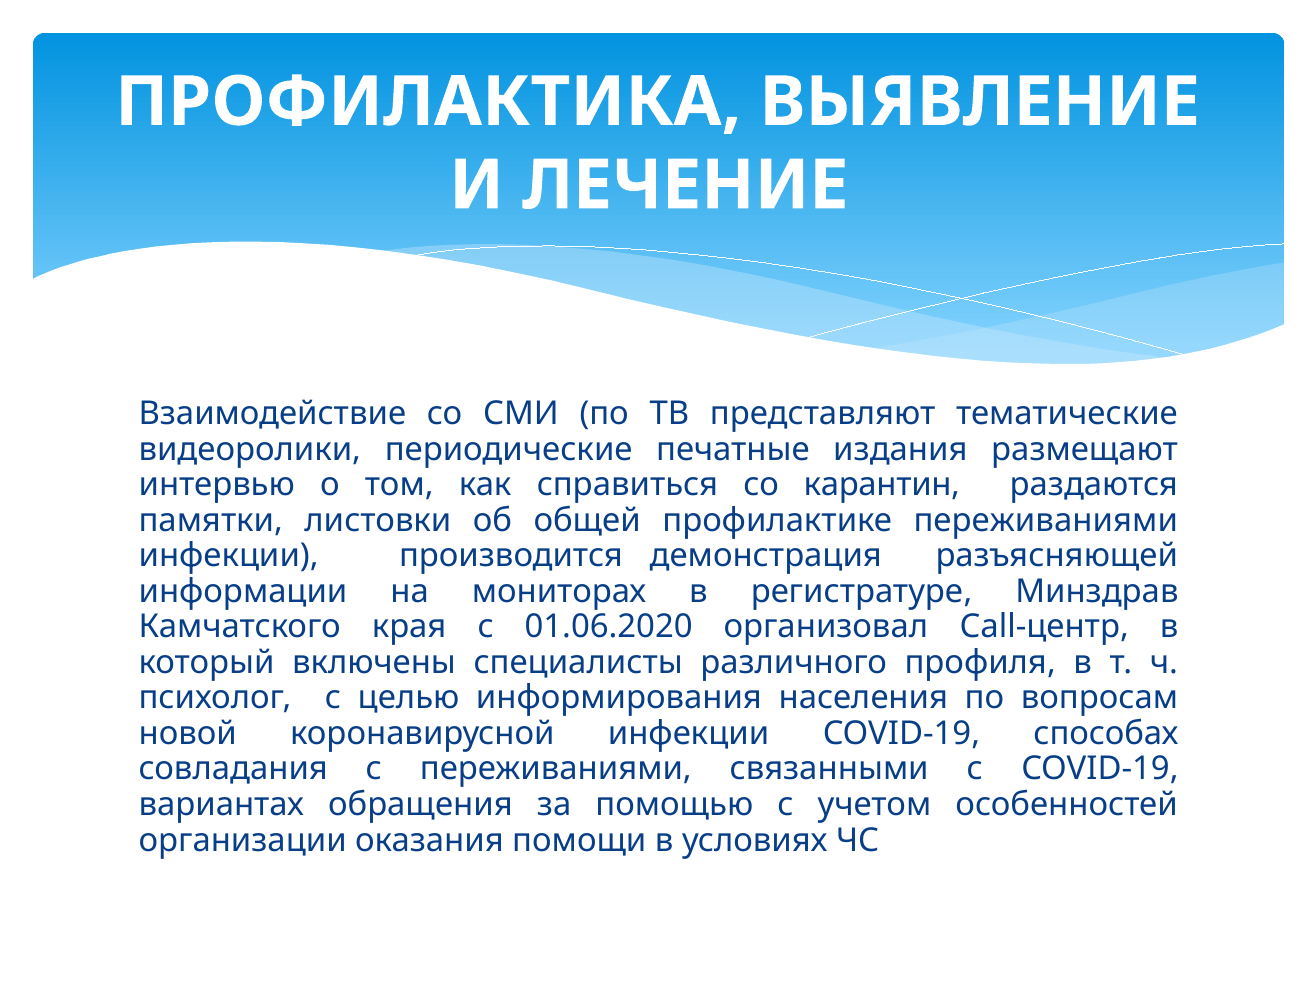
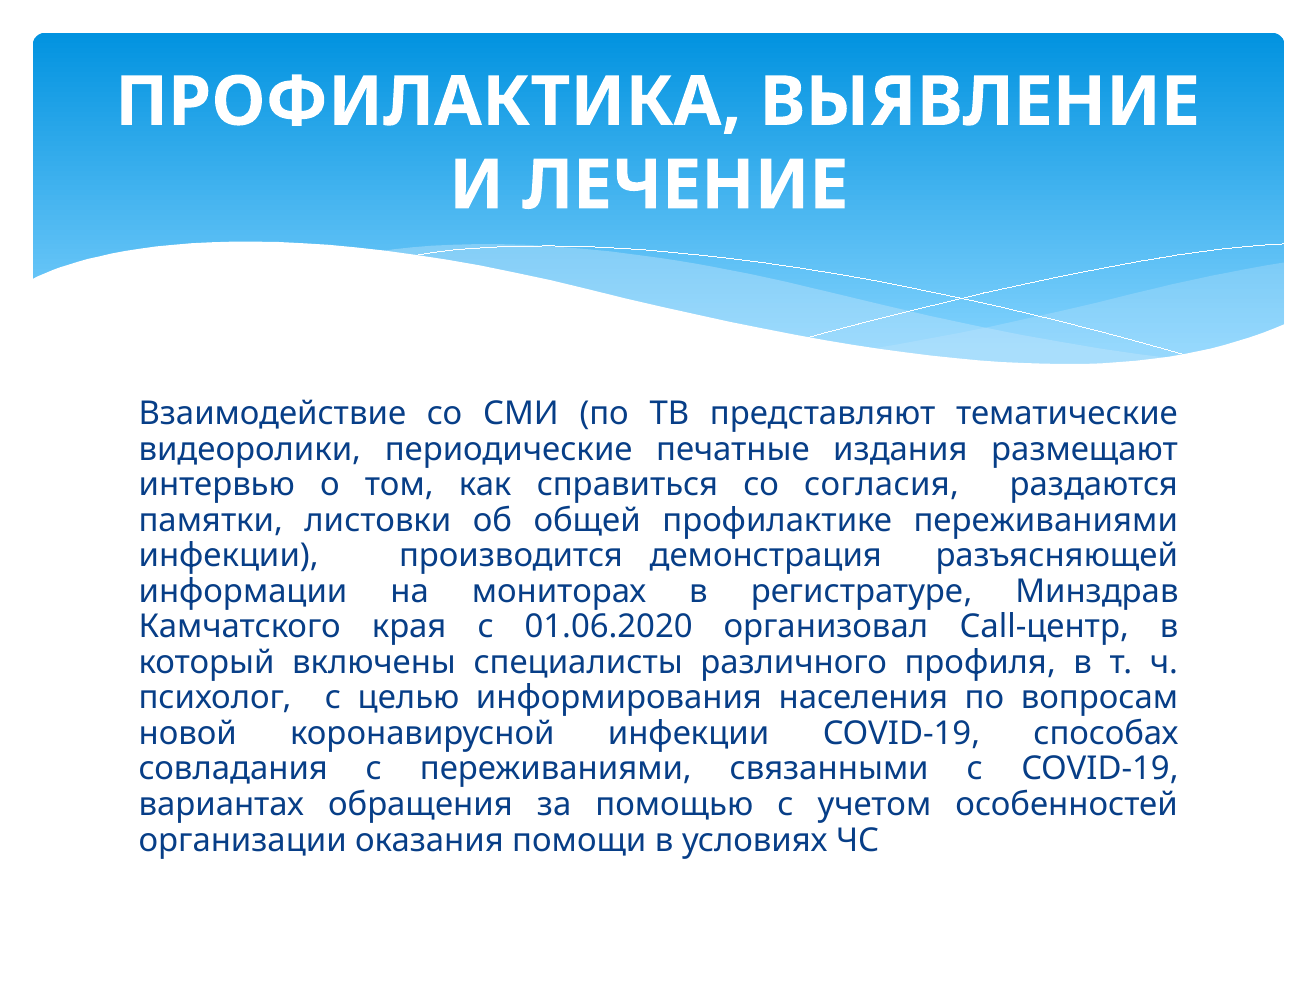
карантин: карантин -> согласия
